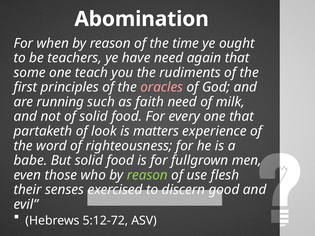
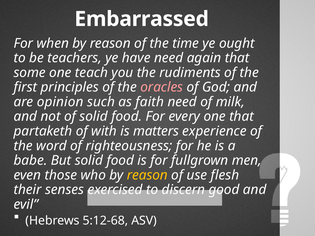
Abomination: Abomination -> Embarrassed
running: running -> opinion
look: look -> with
reason at (147, 175) colour: light green -> yellow
5:12-72: 5:12-72 -> 5:12-68
